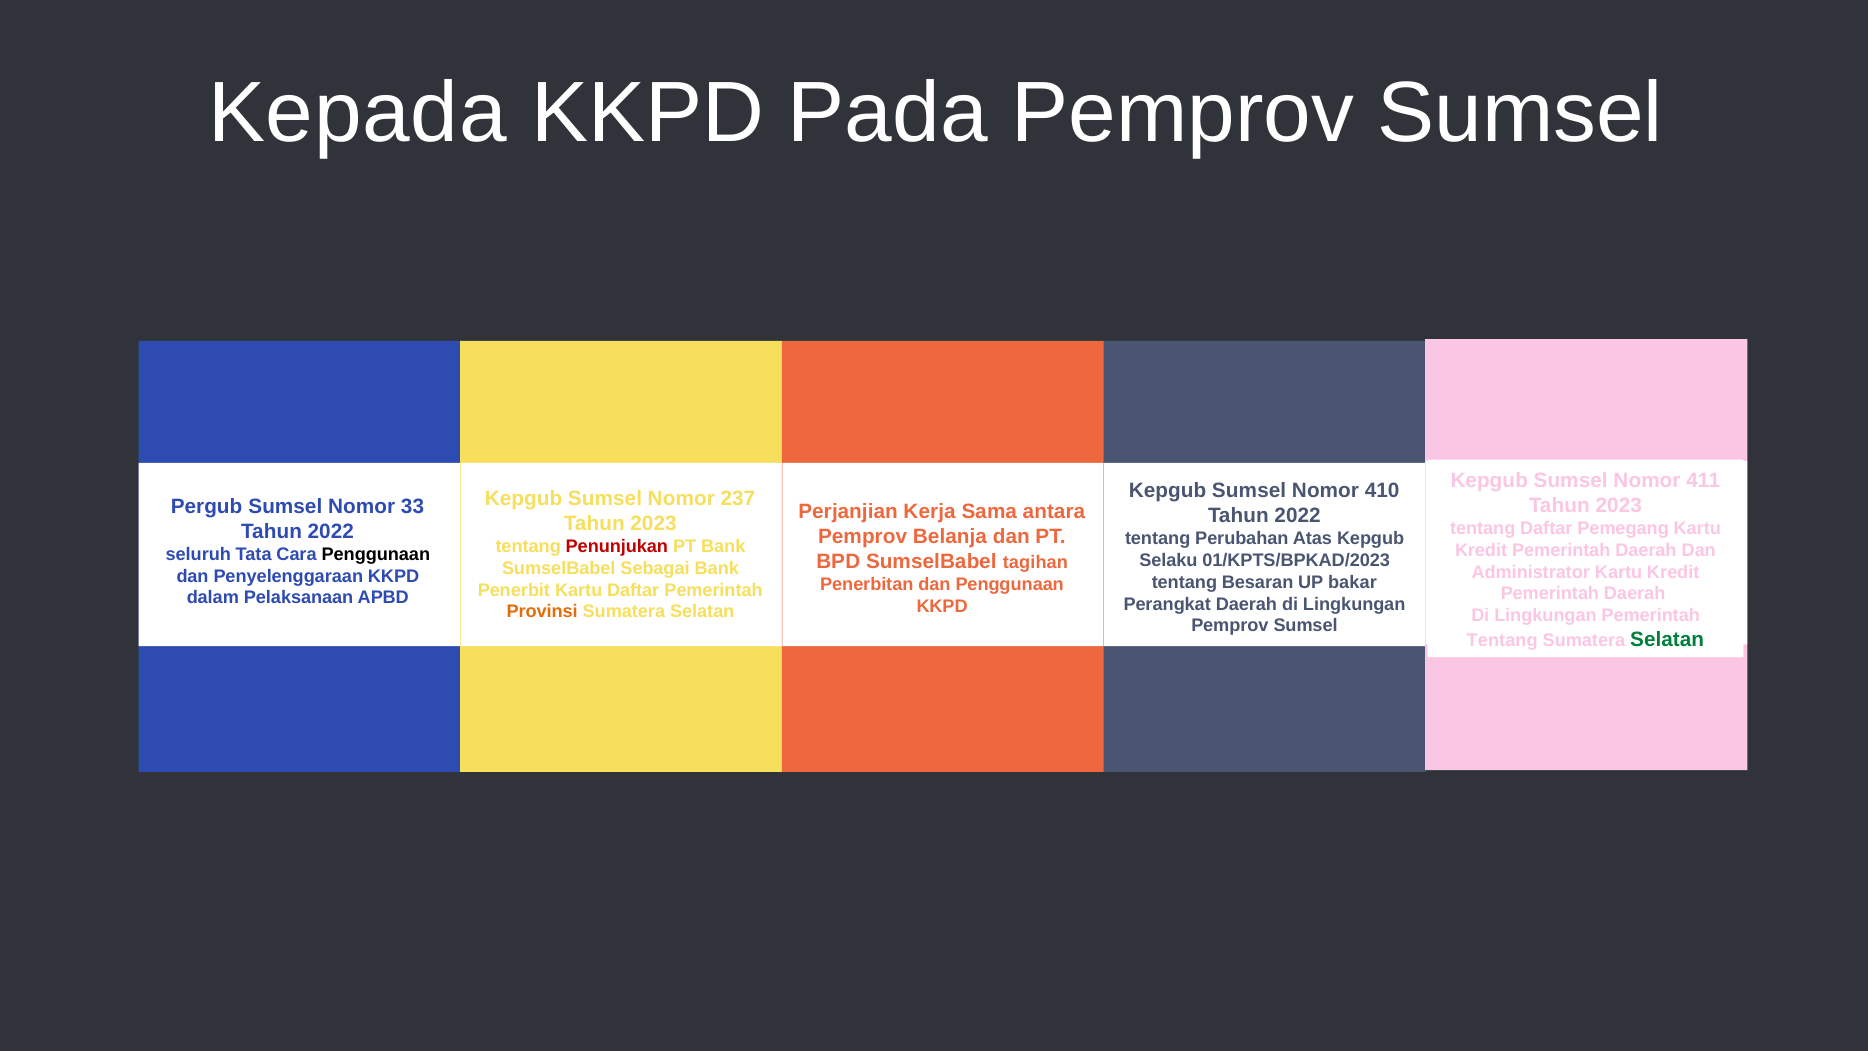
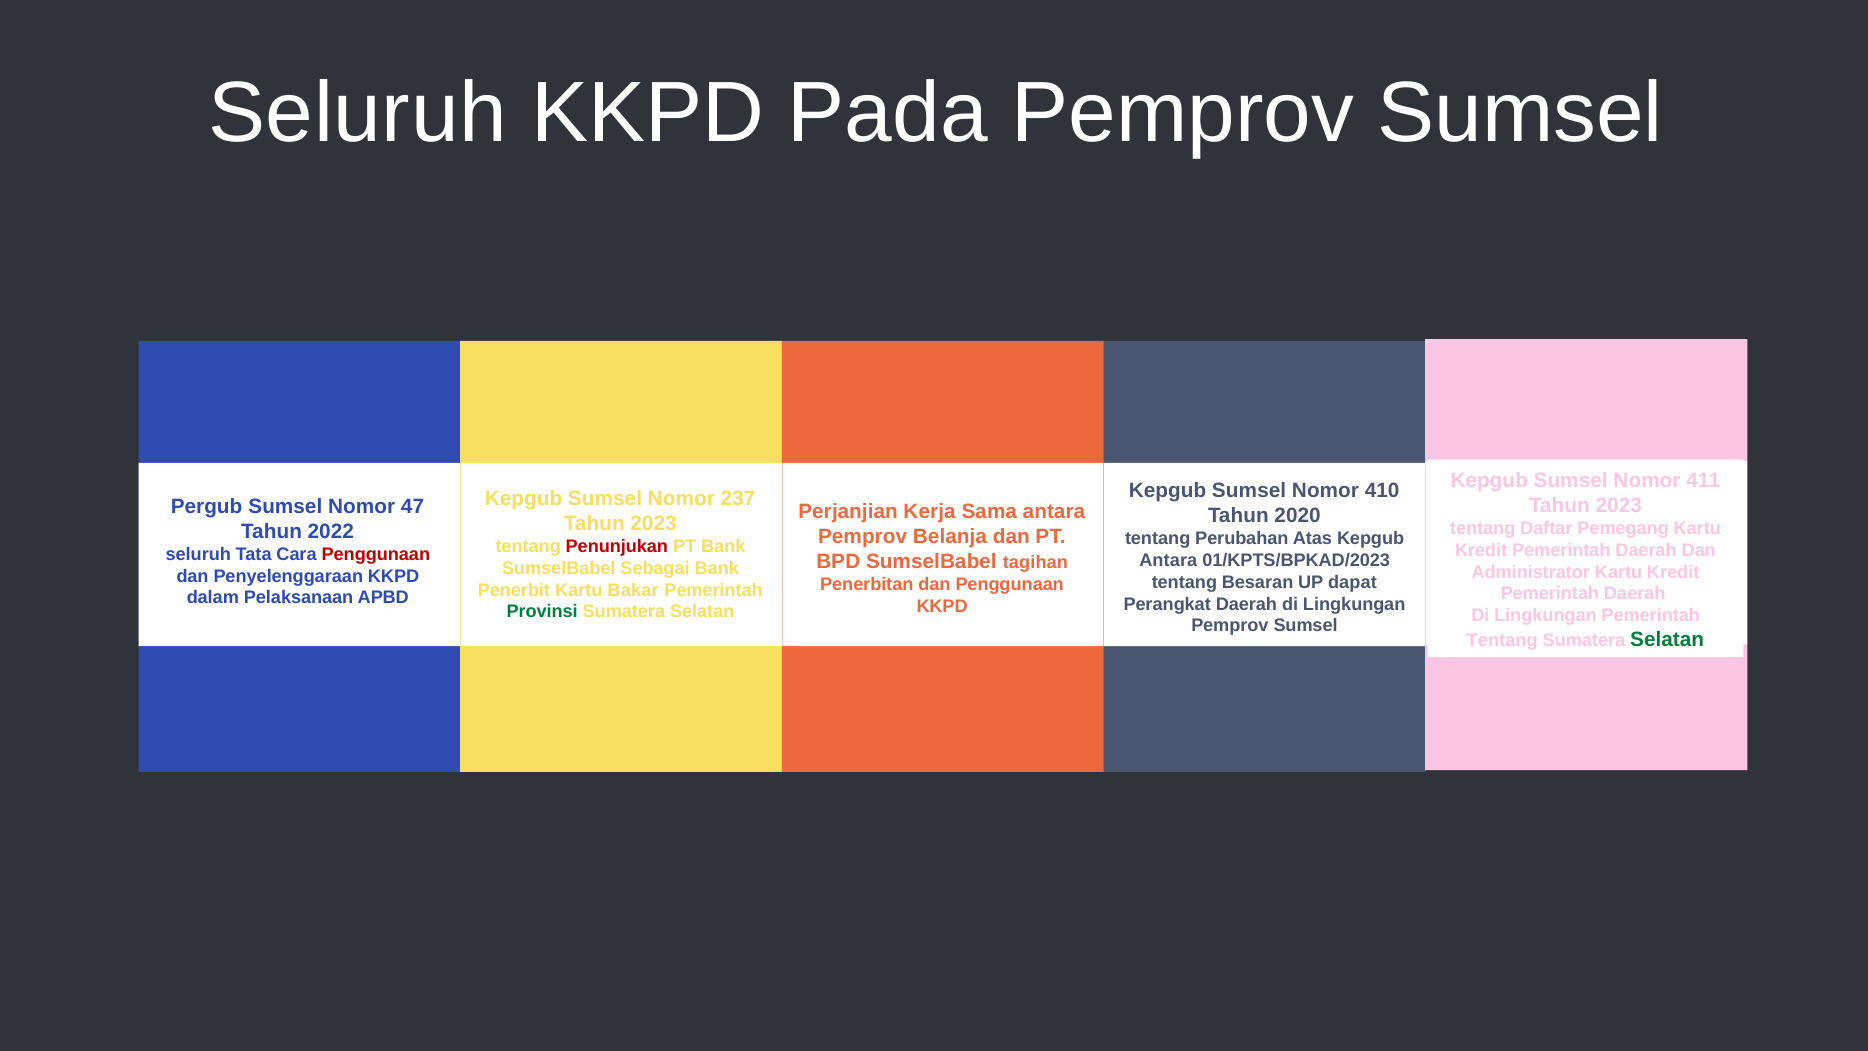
Kepada at (357, 113): Kepada -> Seluruh
33: 33 -> 47
2022 at (1298, 515): 2022 -> 2020
Penggunaan at (376, 554) colour: black -> red
Selaku at (1168, 560): Selaku -> Antara
bakar: bakar -> dapat
Kartu Daftar: Daftar -> Bakar
Provinsi colour: orange -> green
